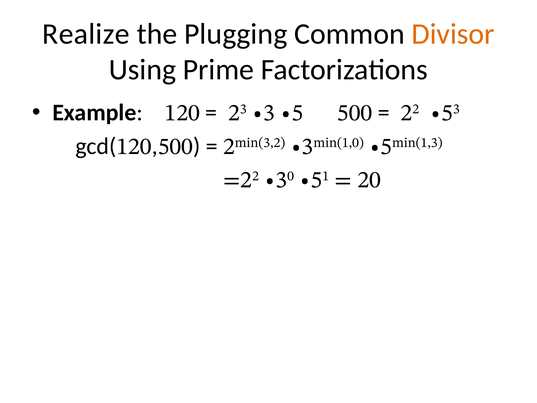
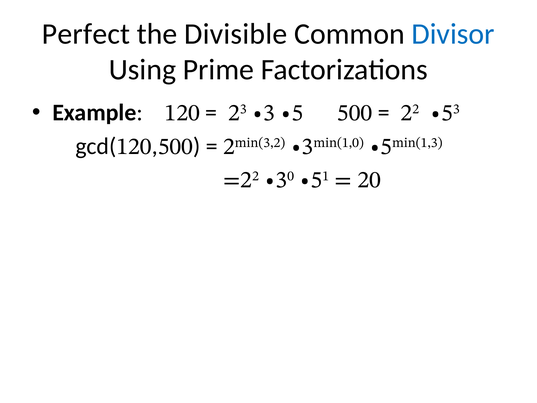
Realize: Realize -> Perfect
Plugging: Plugging -> Divisible
Divisor colour: orange -> blue
